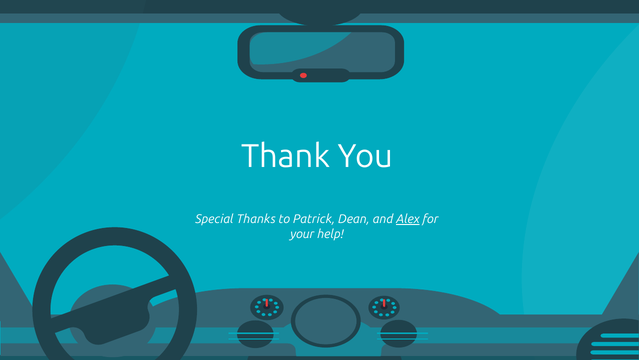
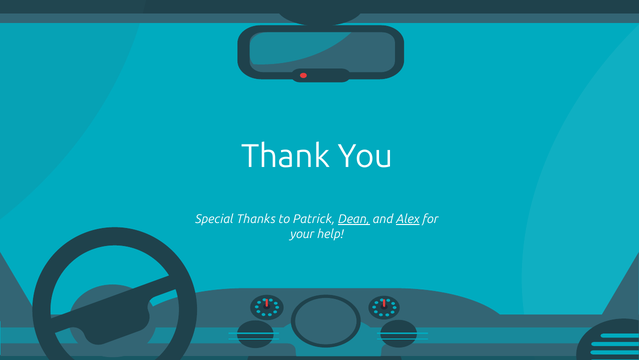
Dean underline: none -> present
